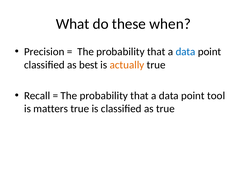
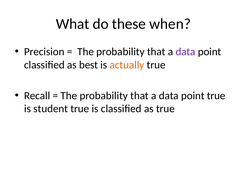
data at (186, 52) colour: blue -> purple
point tool: tool -> true
matters: matters -> student
